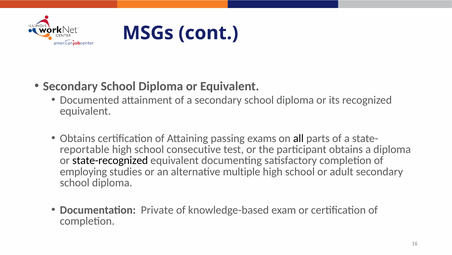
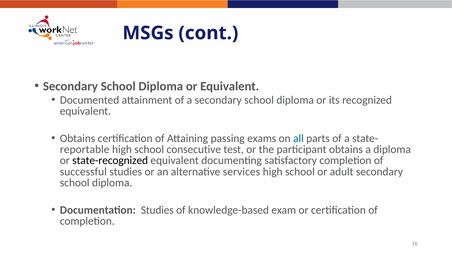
all colour: black -> blue
employing: employing -> successful
multiple: multiple -> services
Documentation Private: Private -> Studies
